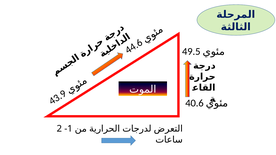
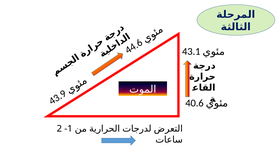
49.5: 49.5 -> 43.1
